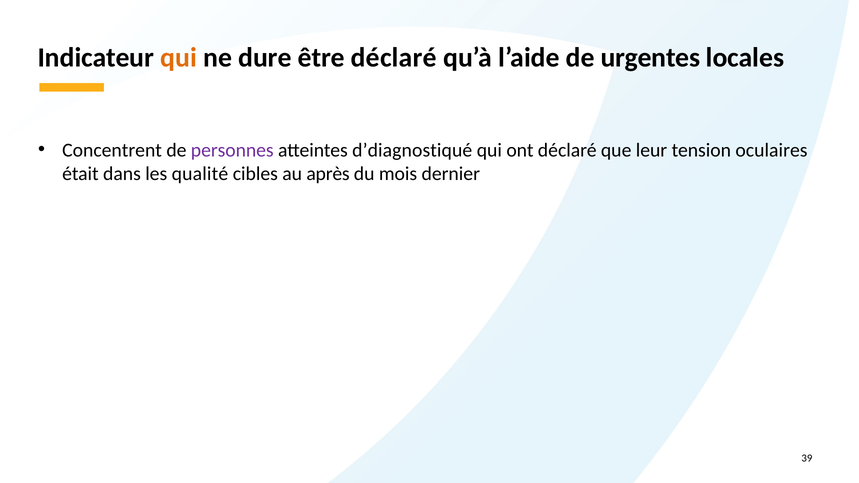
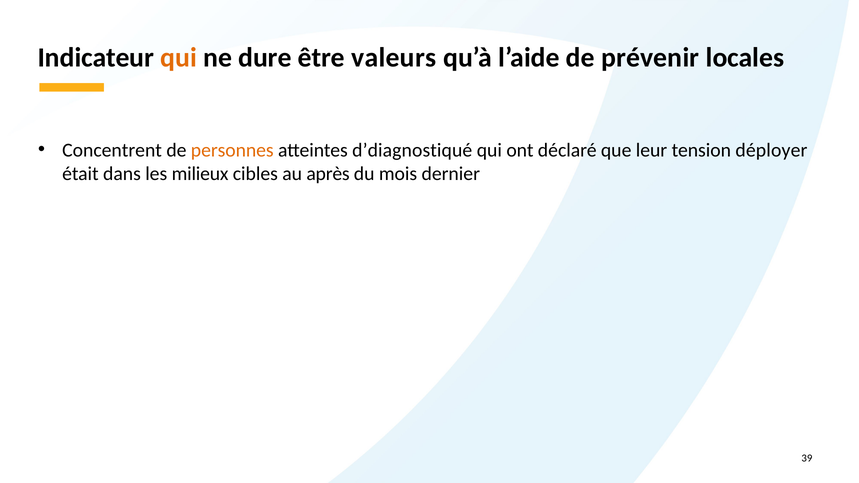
être déclaré: déclaré -> valeurs
urgentes: urgentes -> prévenir
personnes colour: purple -> orange
oculaires: oculaires -> déployer
qualité: qualité -> milieux
